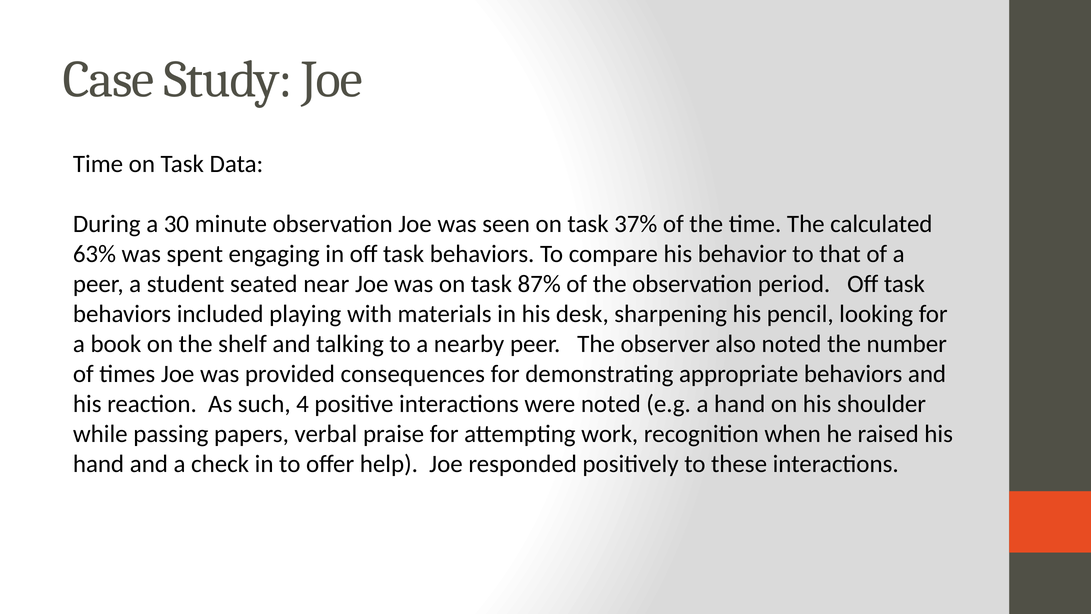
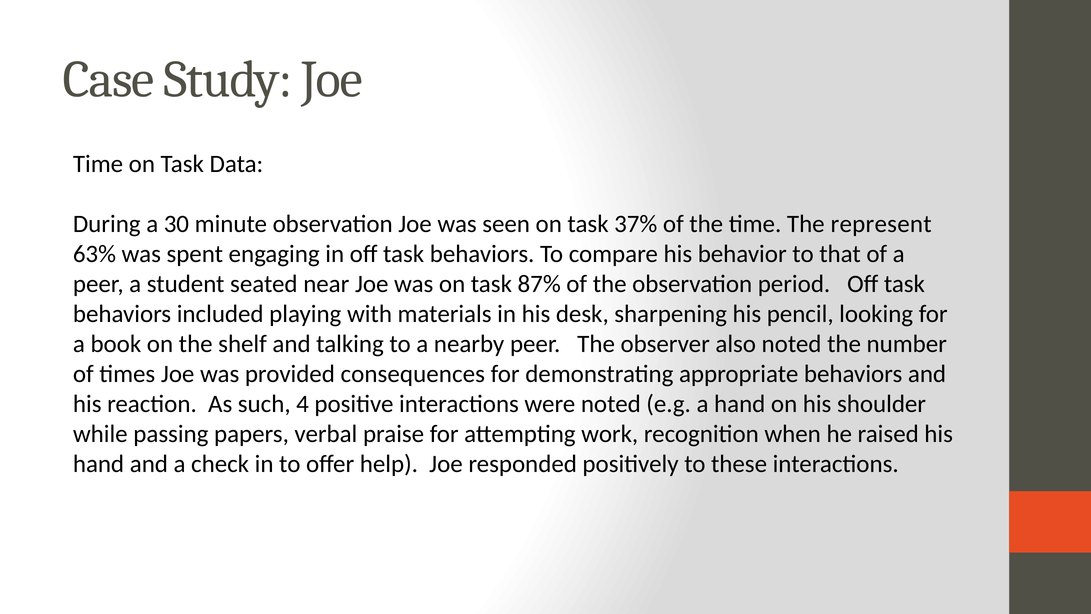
calculated: calculated -> represent
